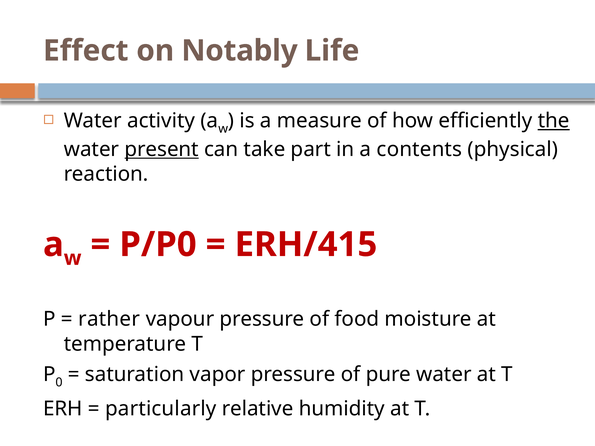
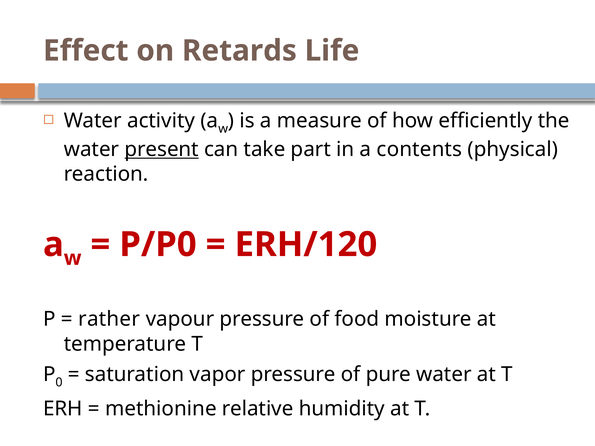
Notably: Notably -> Retards
the underline: present -> none
ERH/415: ERH/415 -> ERH/120
particularly: particularly -> methionine
